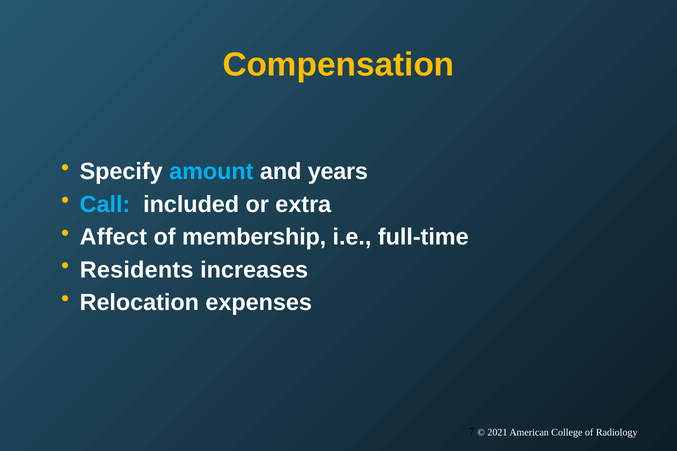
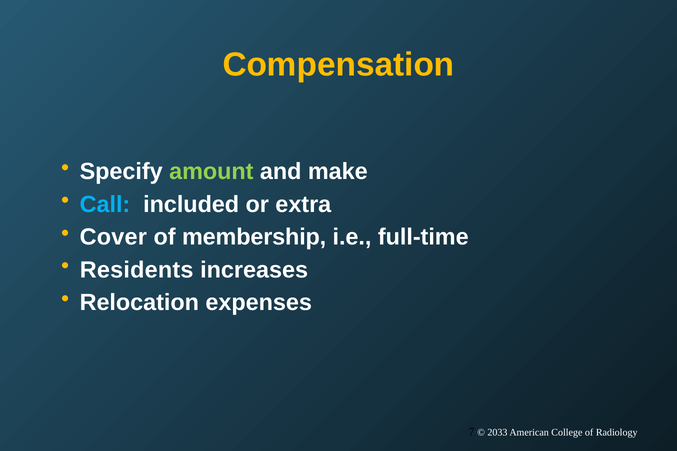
amount colour: light blue -> light green
years: years -> make
Affect: Affect -> Cover
2021: 2021 -> 2033
